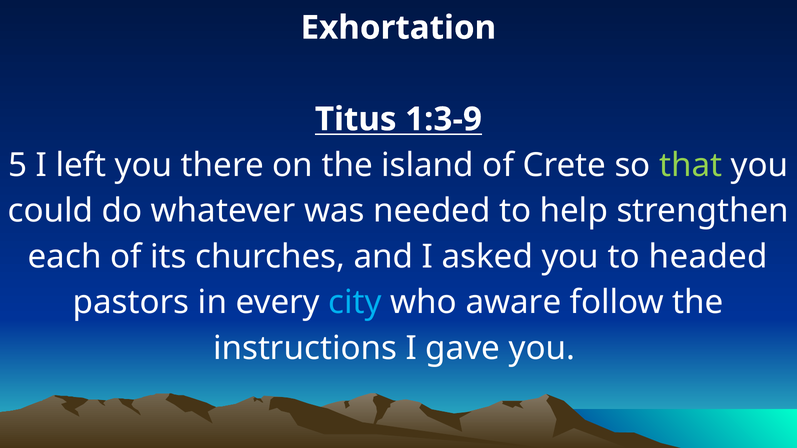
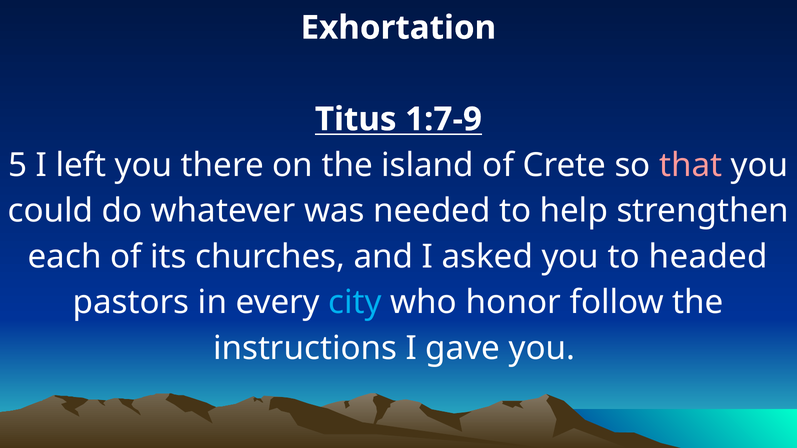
1:3-9: 1:3-9 -> 1:7-9
that colour: light green -> pink
aware: aware -> honor
